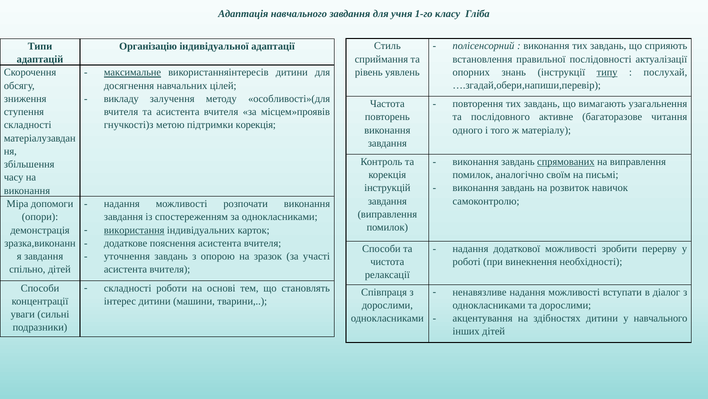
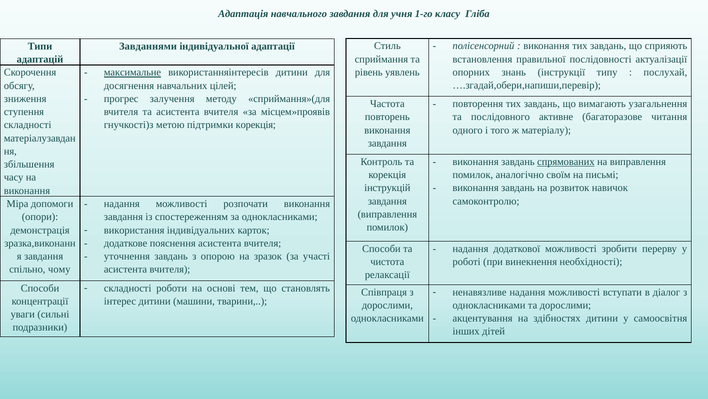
Організацію: Організацію -> Завданнями
типу underline: present -> none
викладу: викладу -> прогрес
особливості»(для: особливості»(для -> сприймання»(для
використання underline: present -> none
спільно дітей: дітей -> чому
у навчального: навчального -> самоосвітня
